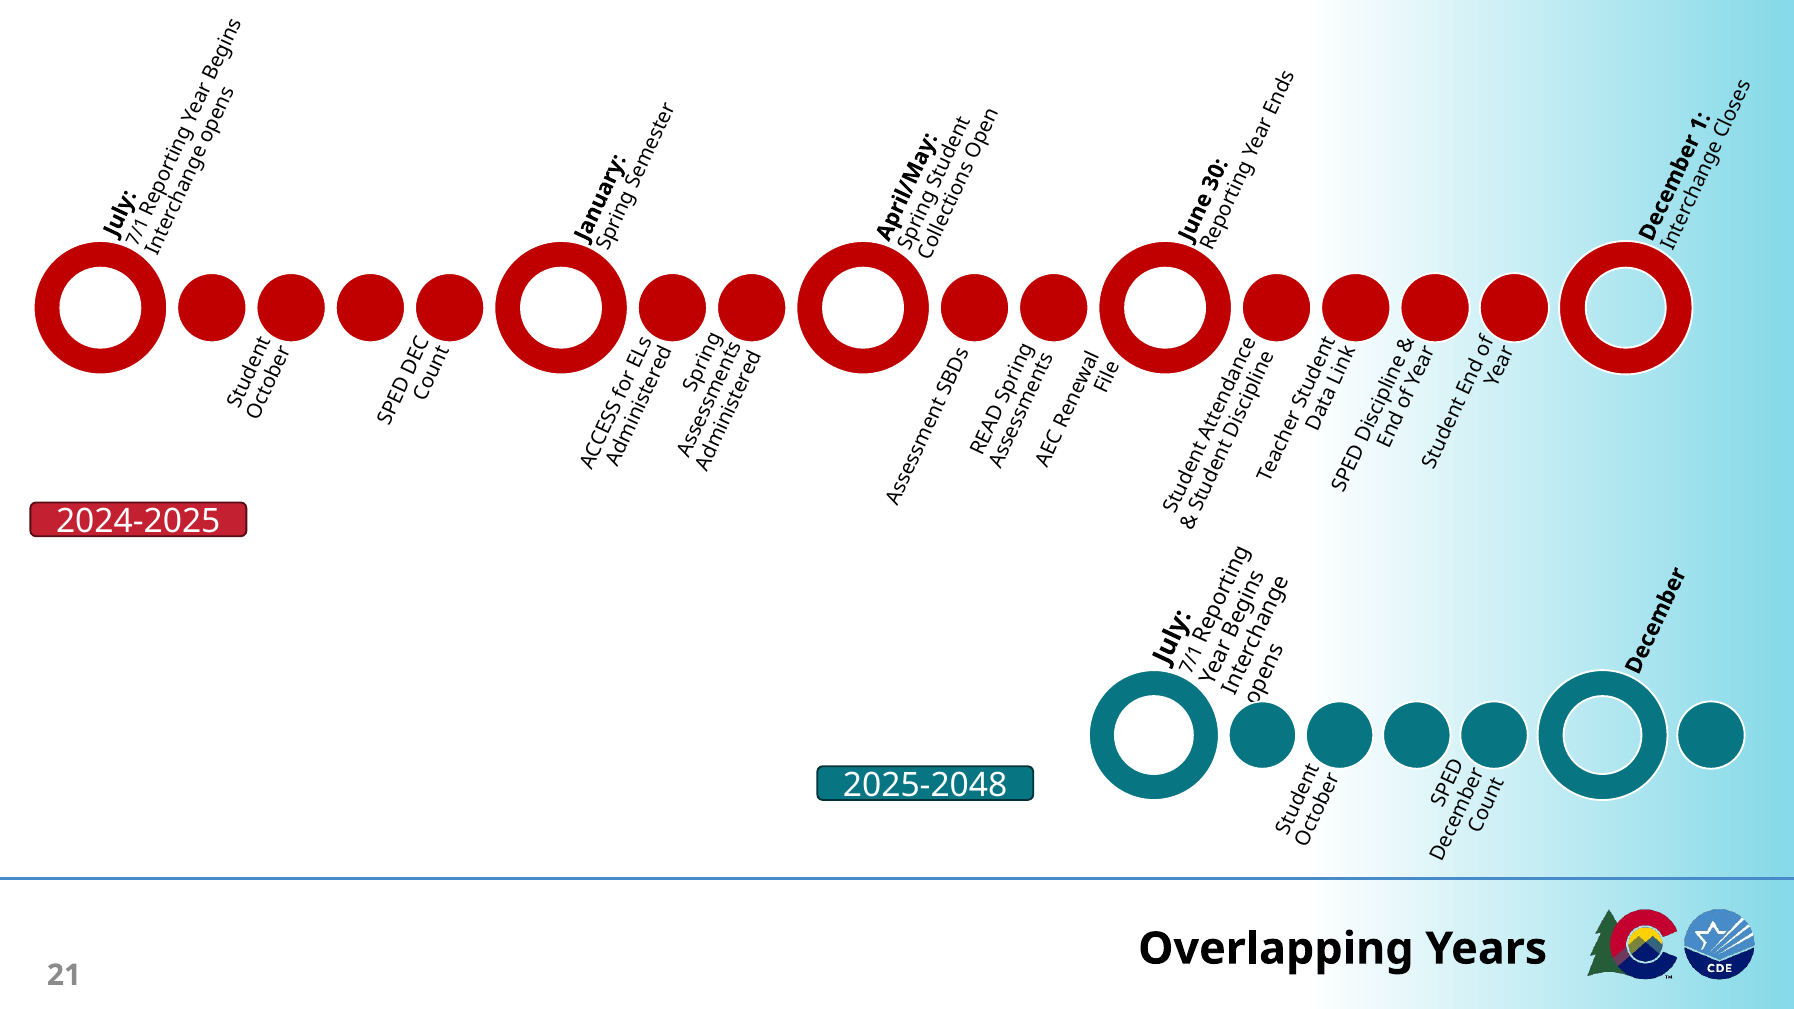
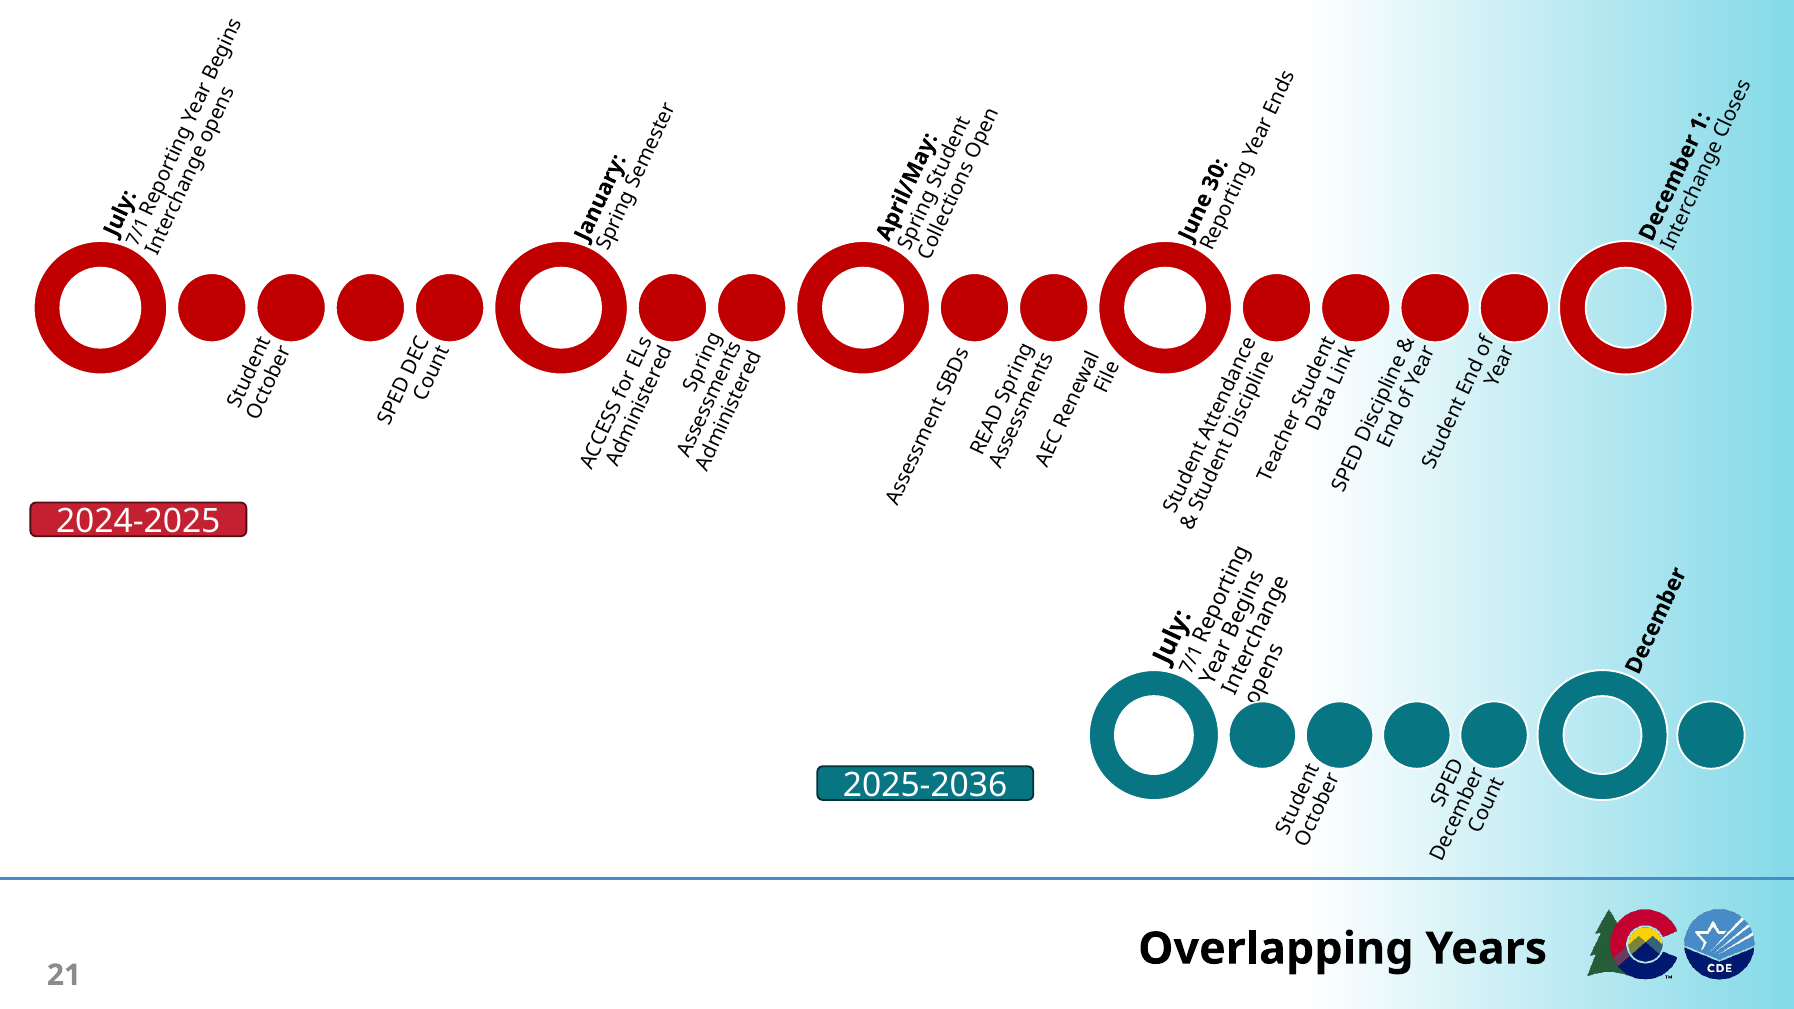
2025-2048: 2025-2048 -> 2025-2036
